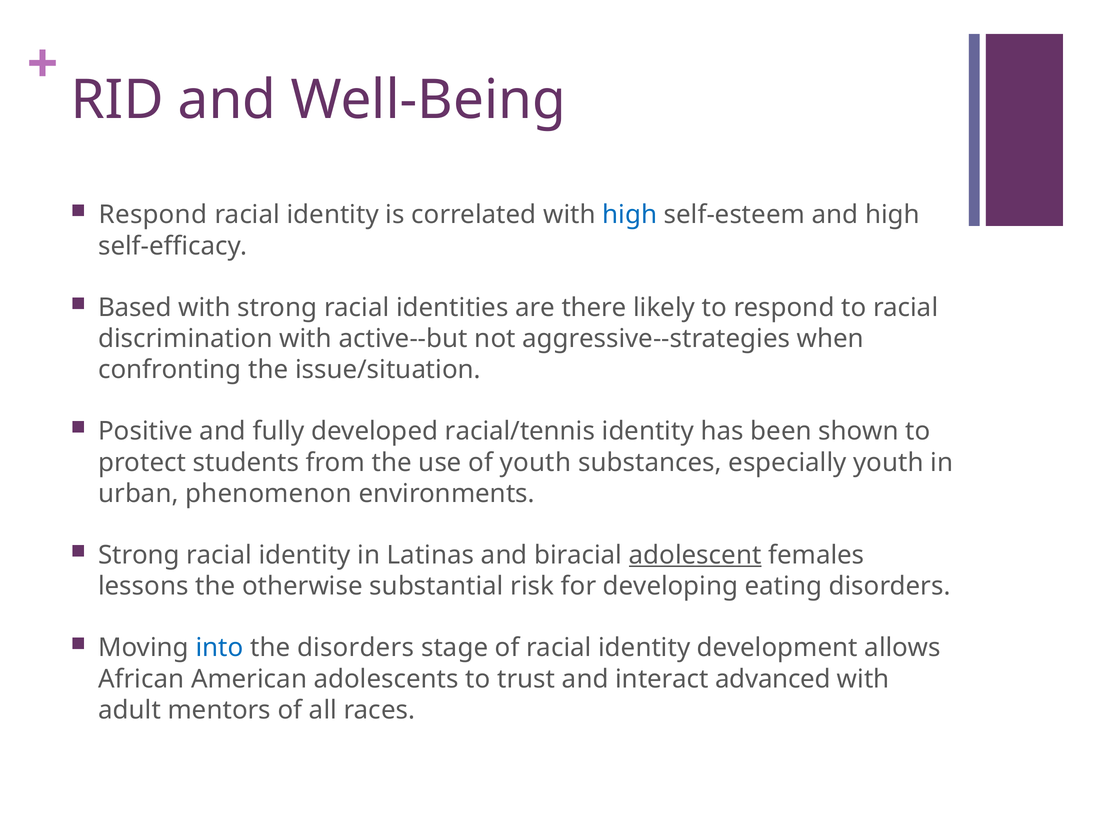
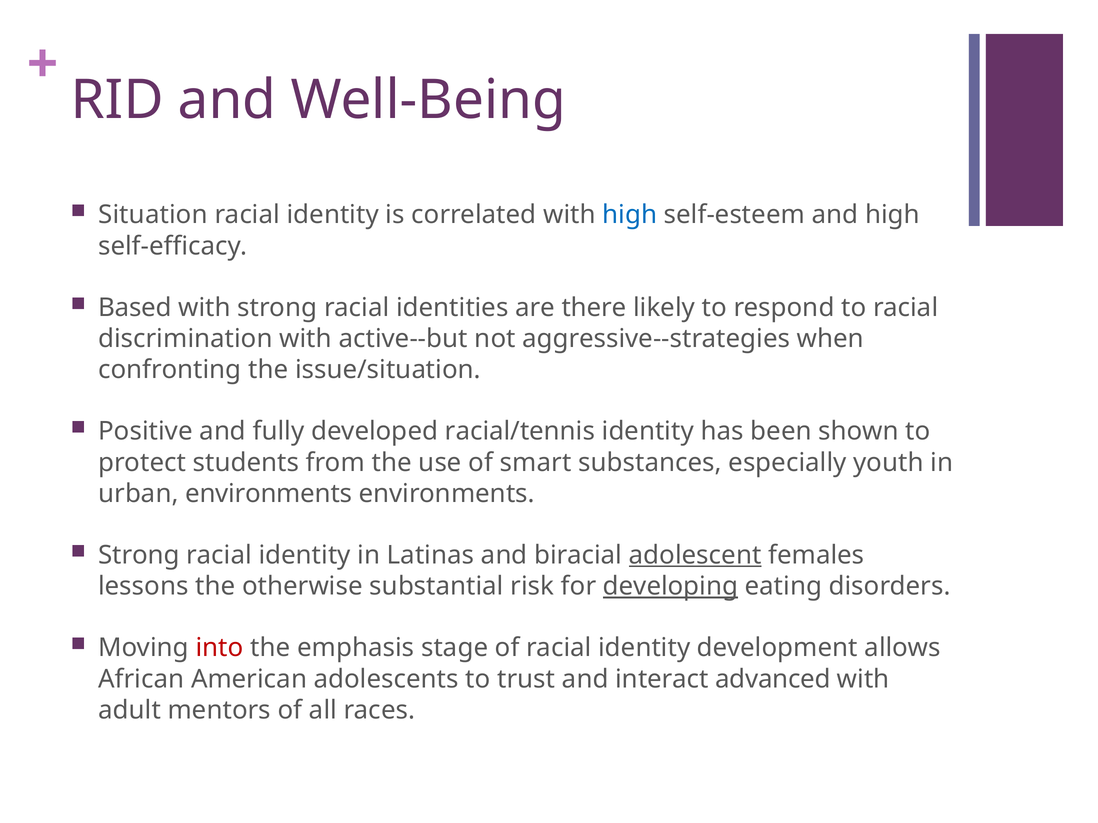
Respond at (153, 215): Respond -> Situation
of youth: youth -> smart
urban phenomenon: phenomenon -> environments
developing underline: none -> present
into colour: blue -> red
the disorders: disorders -> emphasis
